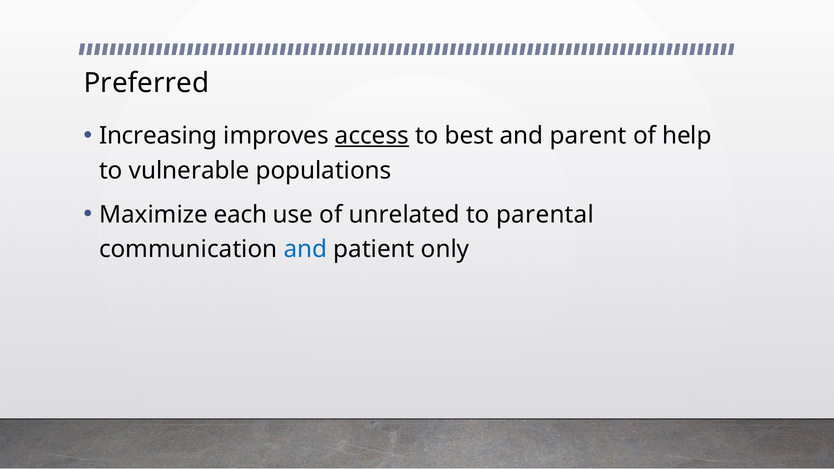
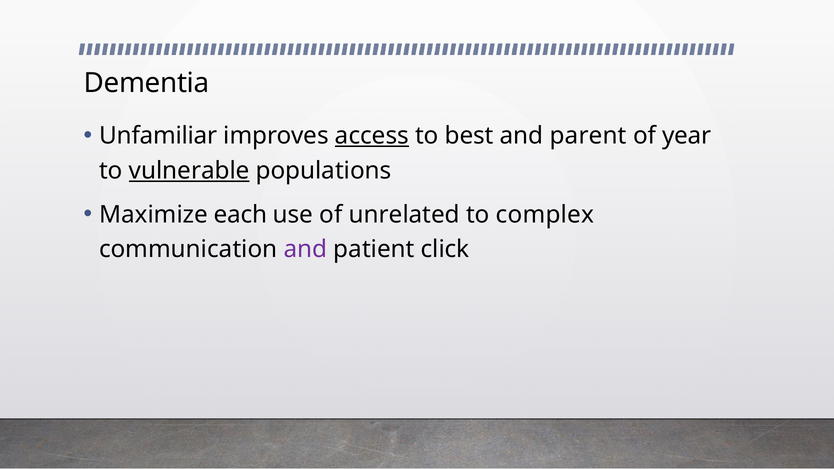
Preferred: Preferred -> Dementia
Increasing: Increasing -> Unfamiliar
help: help -> year
vulnerable underline: none -> present
parental: parental -> complex
and at (305, 249) colour: blue -> purple
only: only -> click
